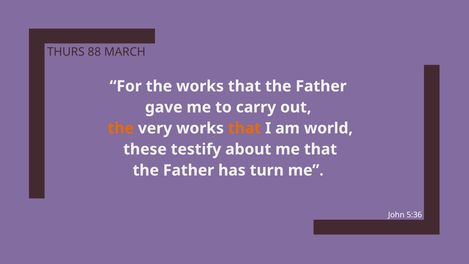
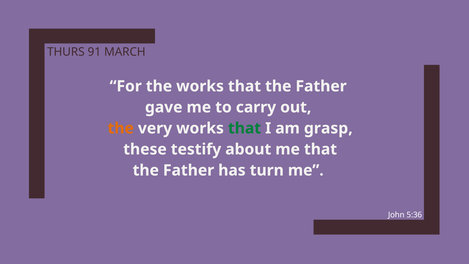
88: 88 -> 91
that at (245, 128) colour: orange -> green
world: world -> grasp
